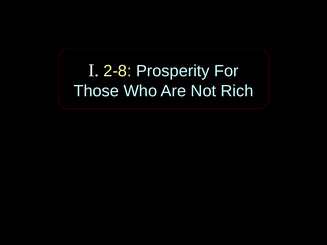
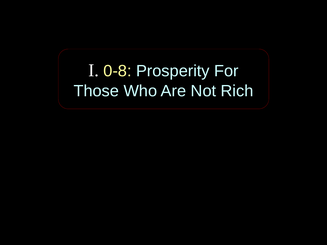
2-8: 2-8 -> 0-8
